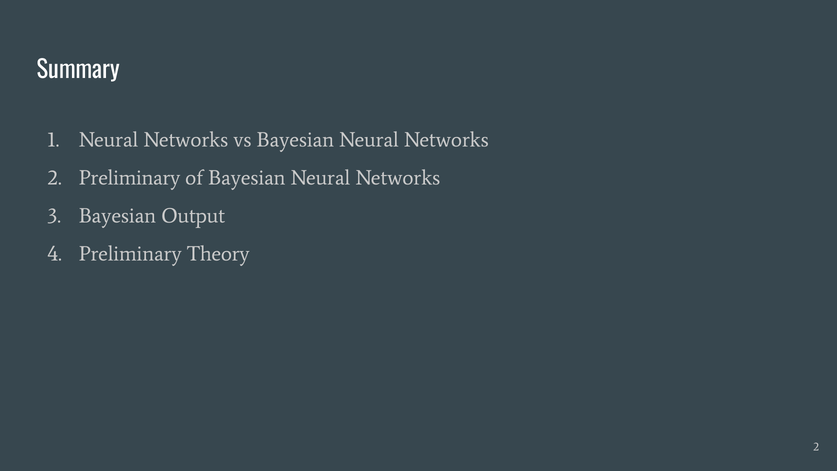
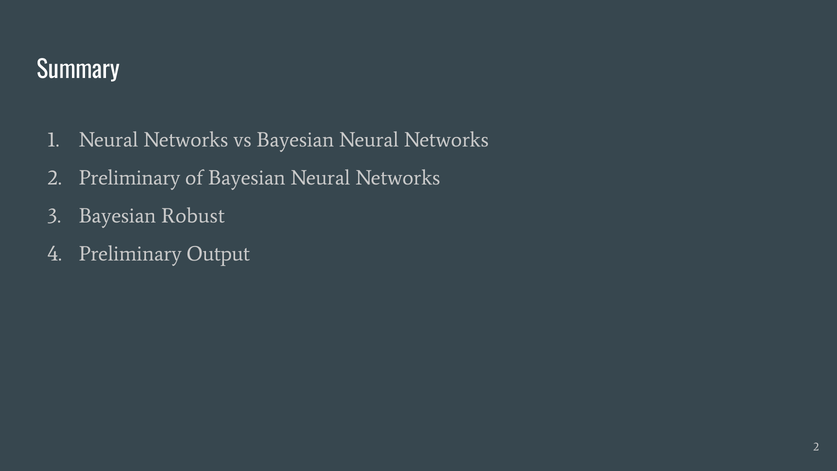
Output: Output -> Robust
Theory: Theory -> Output
